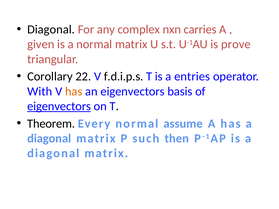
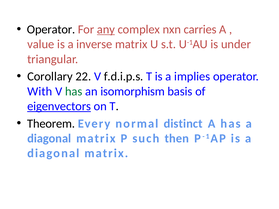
Diagonal at (51, 29): Diagonal -> Operator
any underline: none -> present
given: given -> value
a normal: normal -> inverse
prove: prove -> under
entries: entries -> implies
has at (74, 91) colour: orange -> green
an eigenvectors: eigenvectors -> isomorphism
assume: assume -> distinct
